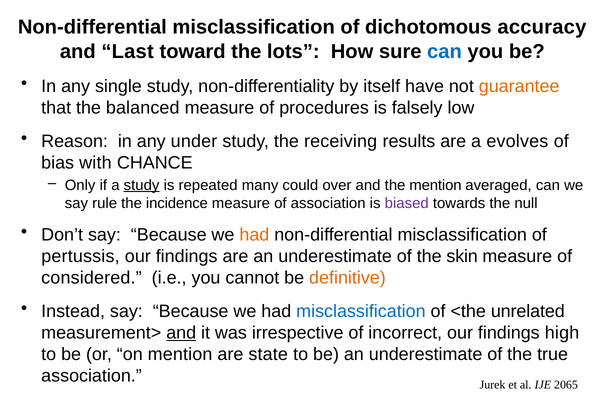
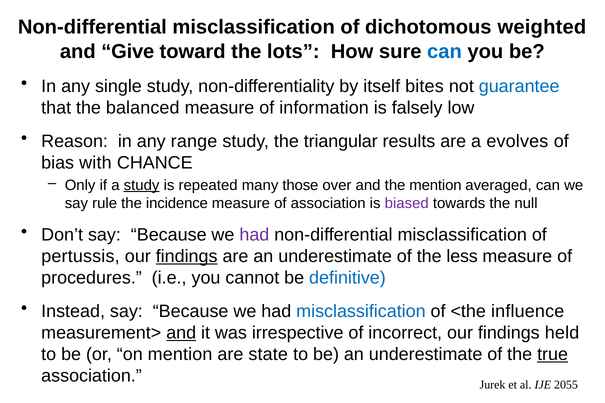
accuracy: accuracy -> weighted
Last: Last -> Give
have: have -> bites
guarantee colour: orange -> blue
procedures: procedures -> information
under: under -> range
receiving: receiving -> triangular
could: could -> those
had at (254, 235) colour: orange -> purple
findings at (187, 257) underline: none -> present
skin: skin -> less
considered: considered -> procedures
definitive colour: orange -> blue
unrelated: unrelated -> influence
high: high -> held
true underline: none -> present
2065: 2065 -> 2055
